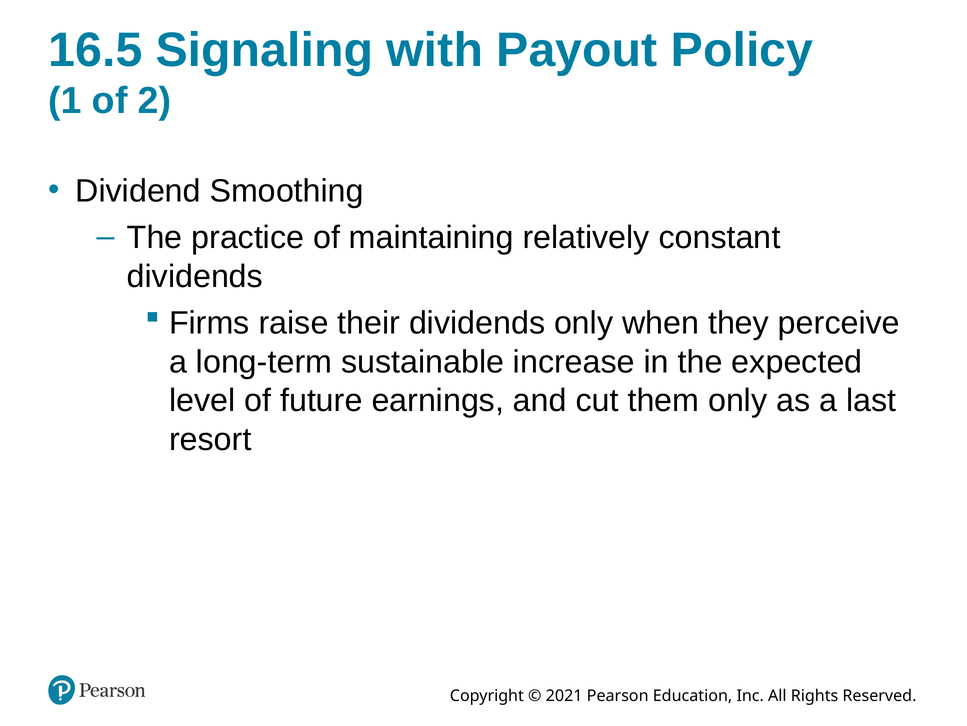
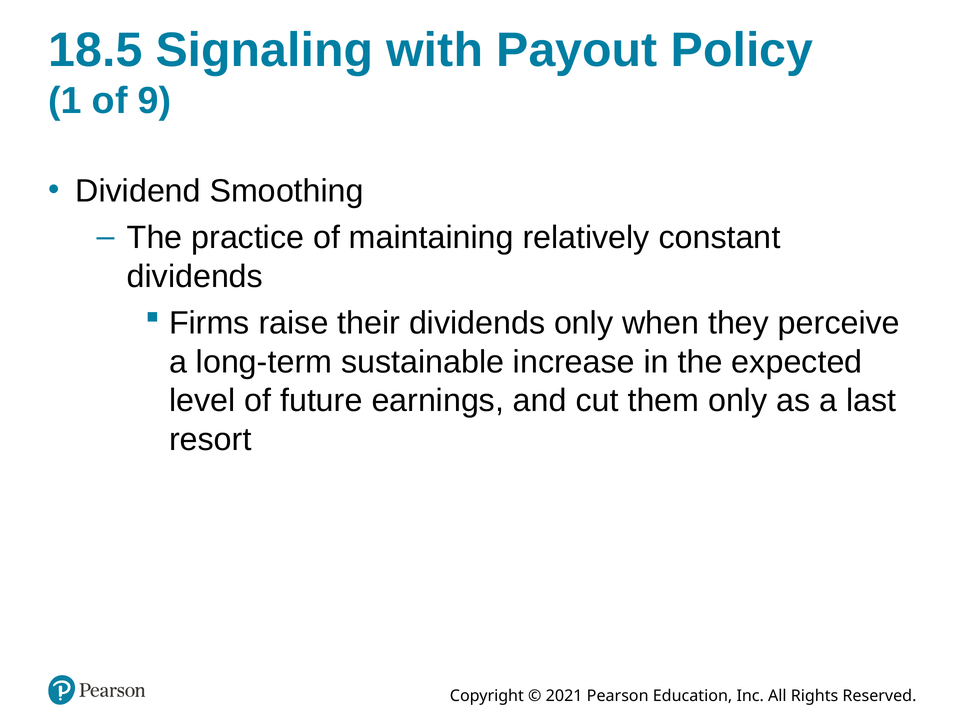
16.5: 16.5 -> 18.5
2: 2 -> 9
